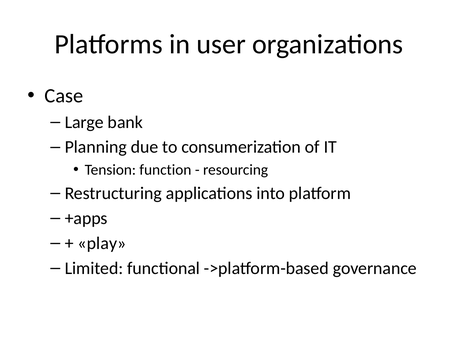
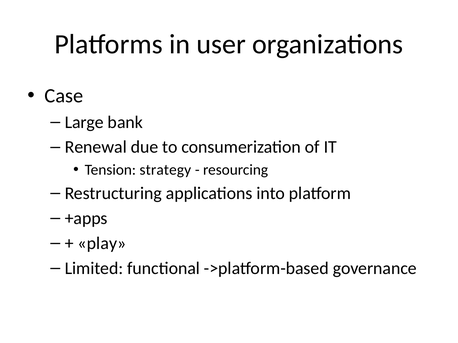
Planning: Planning -> Renewal
function: function -> strategy
